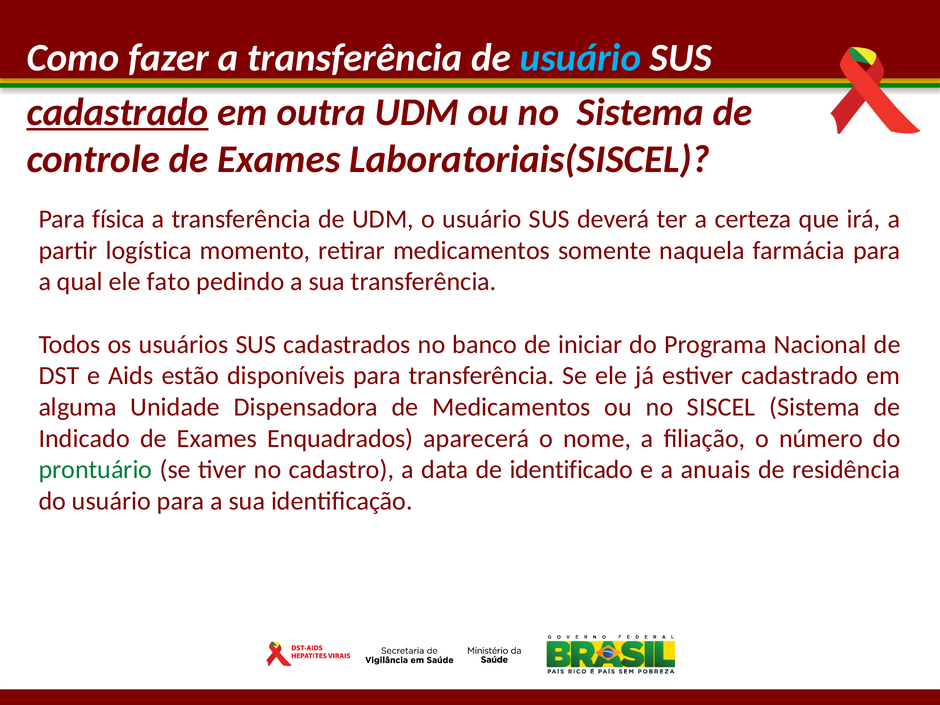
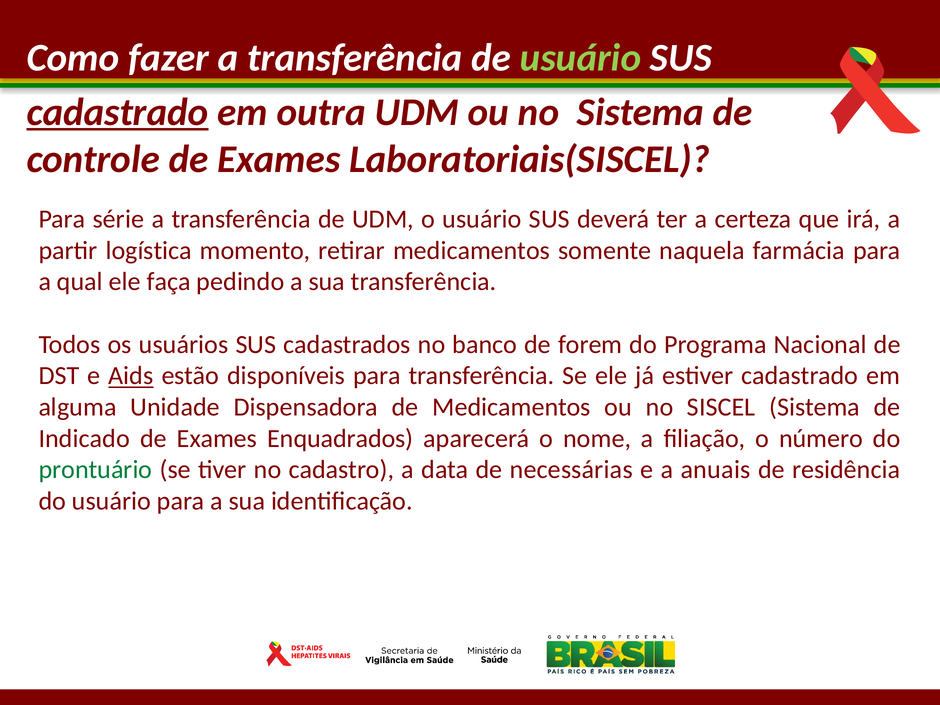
usuário at (581, 58) colour: light blue -> light green
física: física -> série
fato: fato -> faça
iniciar: iniciar -> forem
Aids underline: none -> present
identificado: identificado -> necessárias
